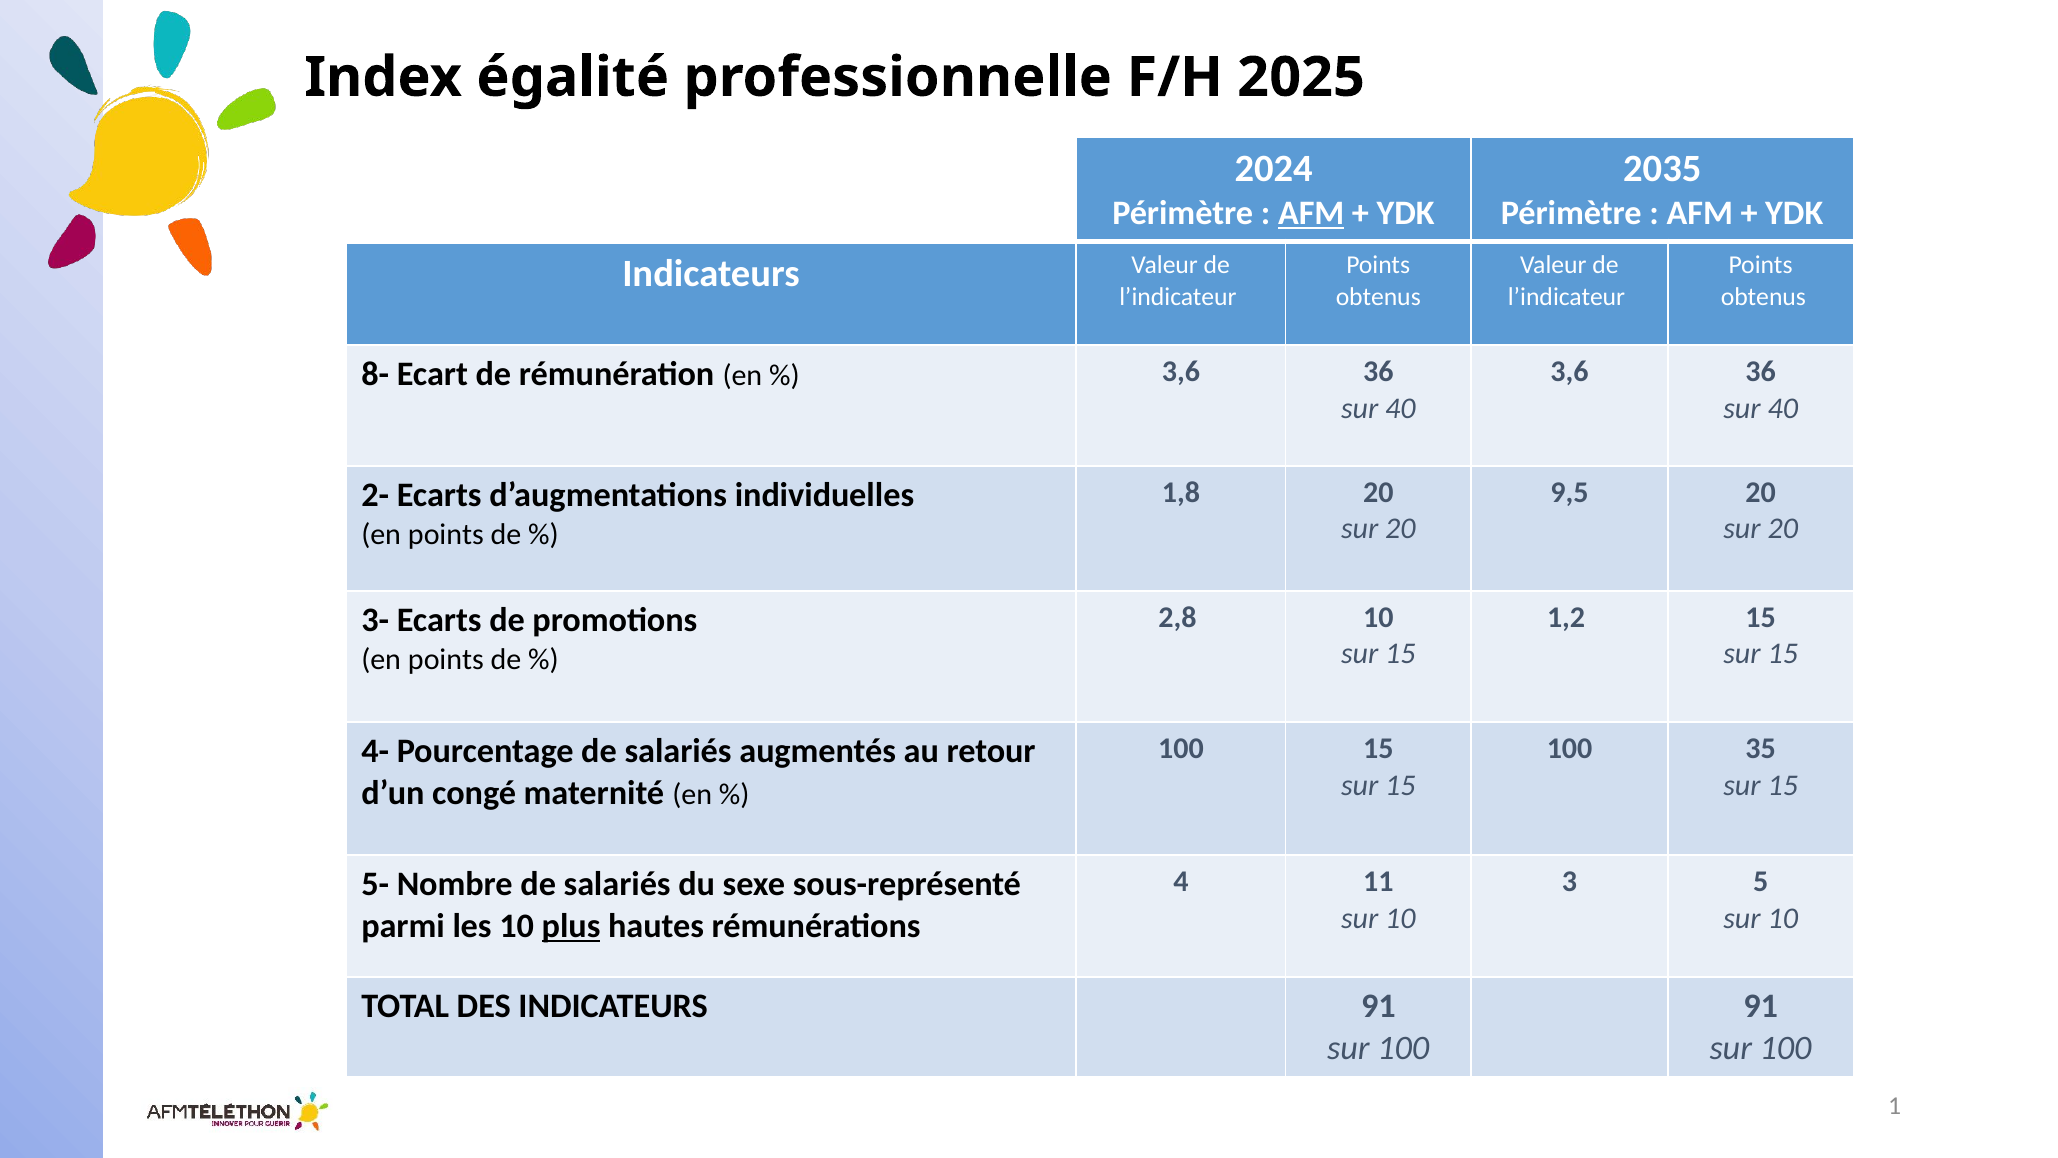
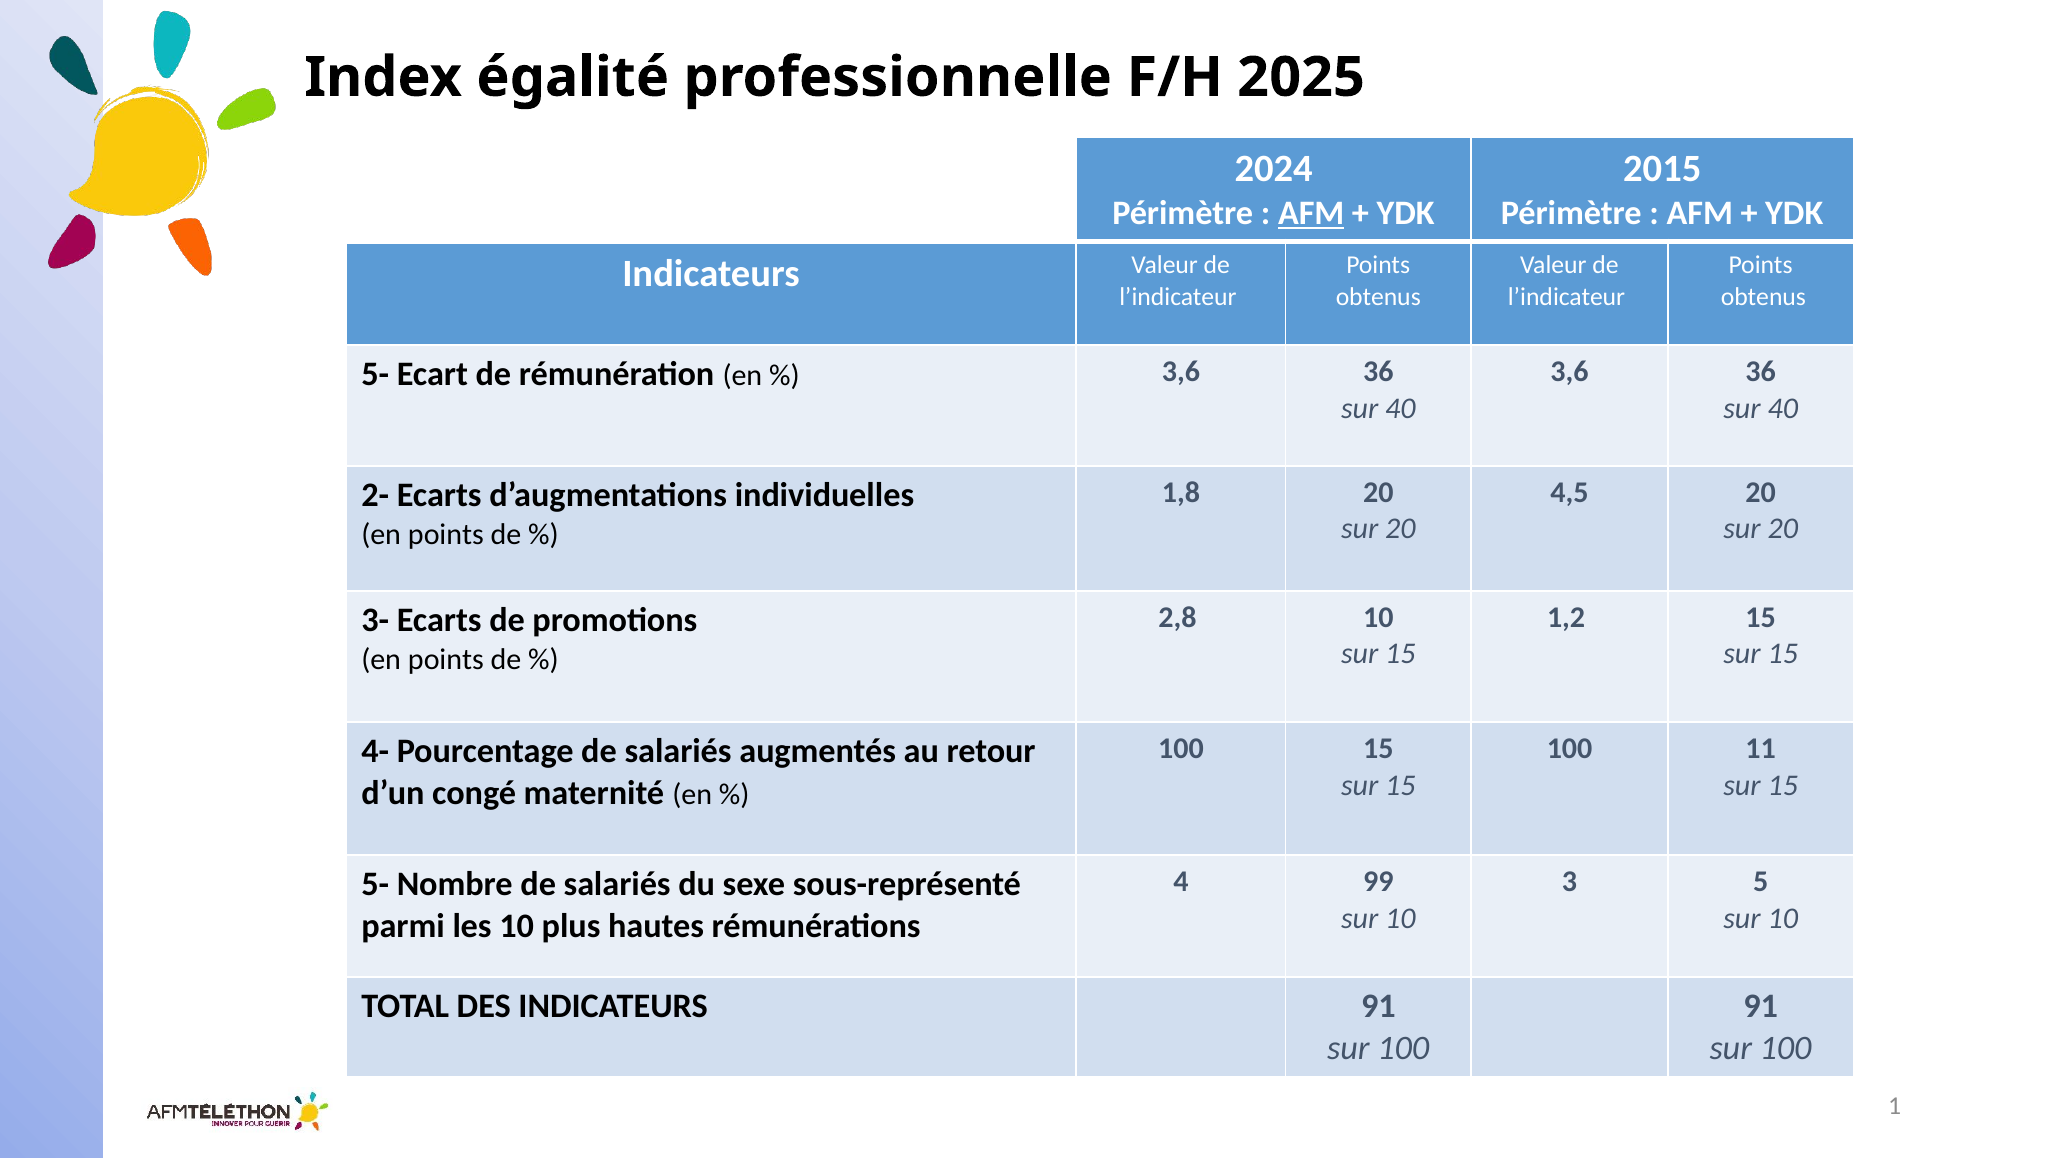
2035: 2035 -> 2015
8- at (375, 374): 8- -> 5-
9,5: 9,5 -> 4,5
35: 35 -> 11
11: 11 -> 99
plus underline: present -> none
